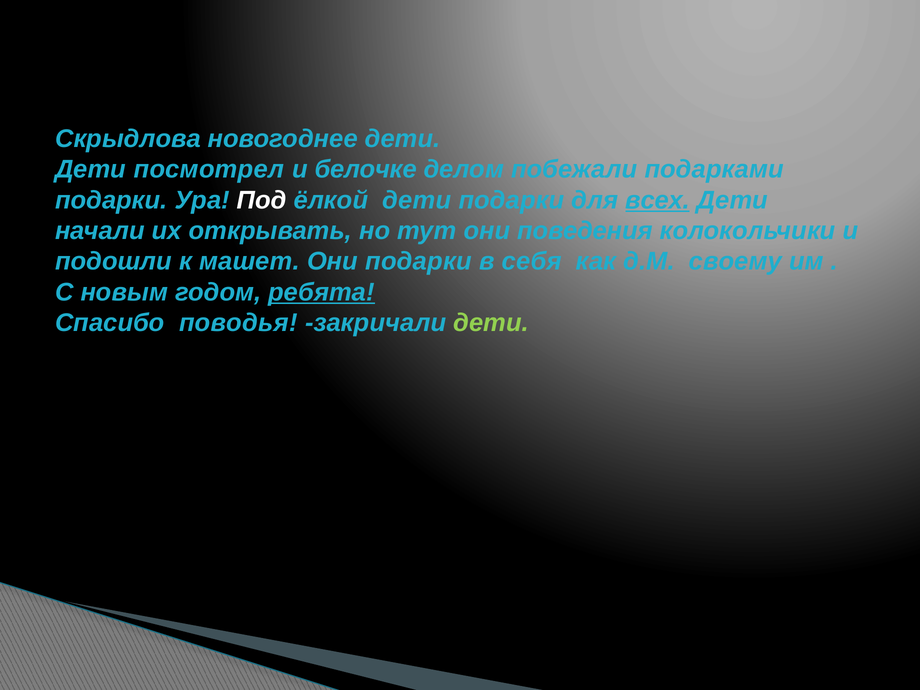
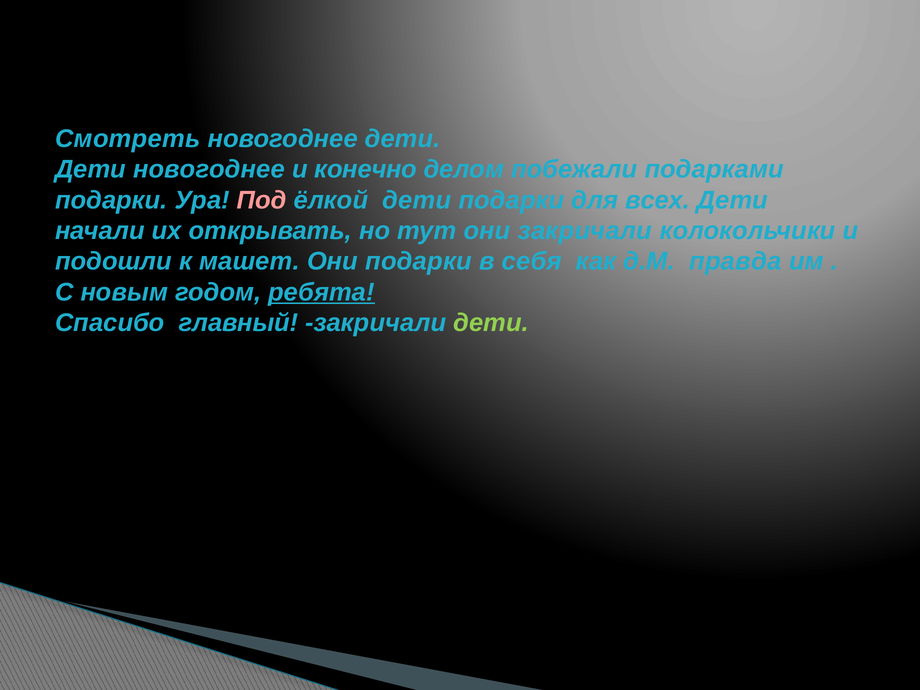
Скрыдлова: Скрыдлова -> Смотреть
Дети посмотрел: посмотрел -> новогоднее
белочке: белочке -> конечно
Под colour: white -> pink
всех underline: present -> none
они поведения: поведения -> закричали
своему: своему -> правда
поводья: поводья -> главный
